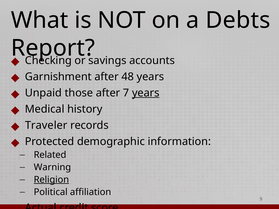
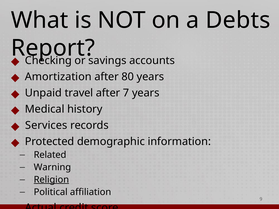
Garnishment: Garnishment -> Amortization
48: 48 -> 80
those: those -> travel
years at (146, 93) underline: present -> none
Traveler: Traveler -> Services
